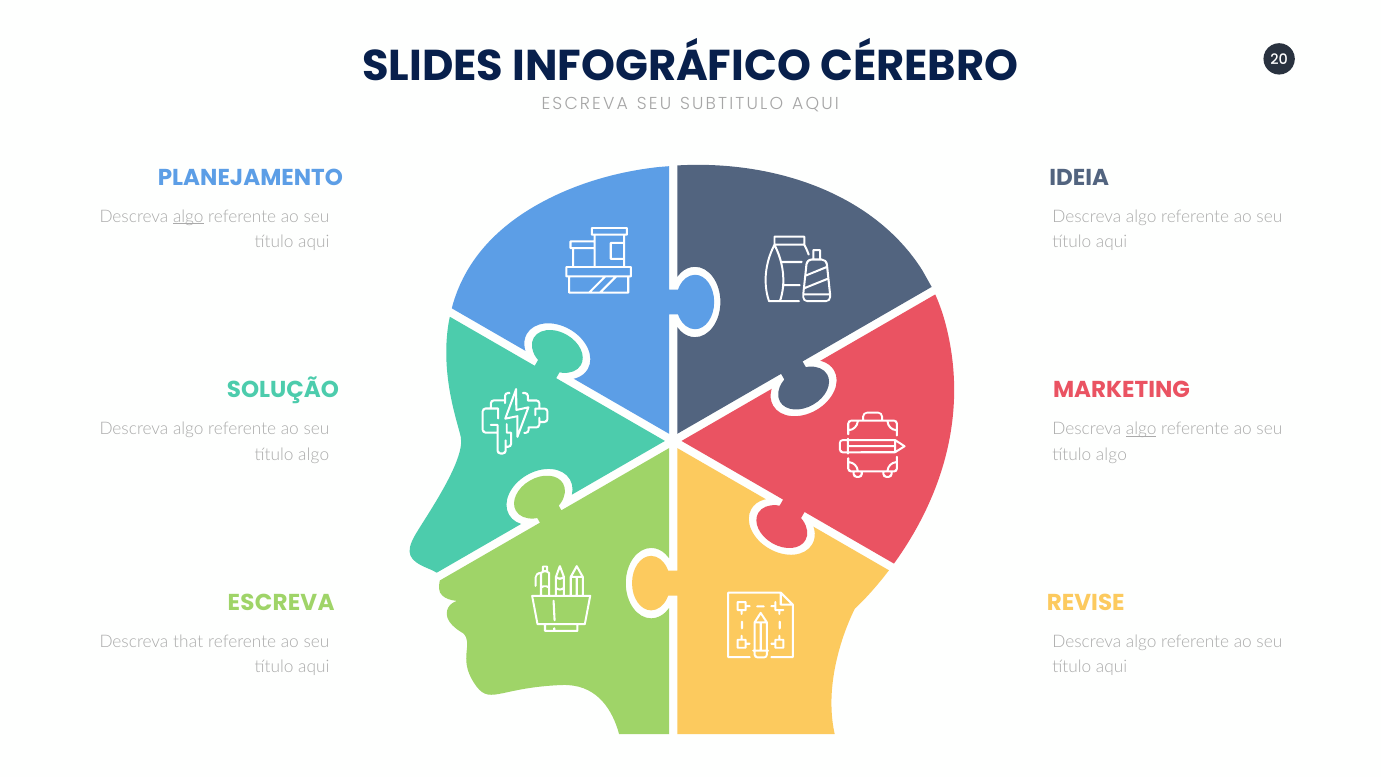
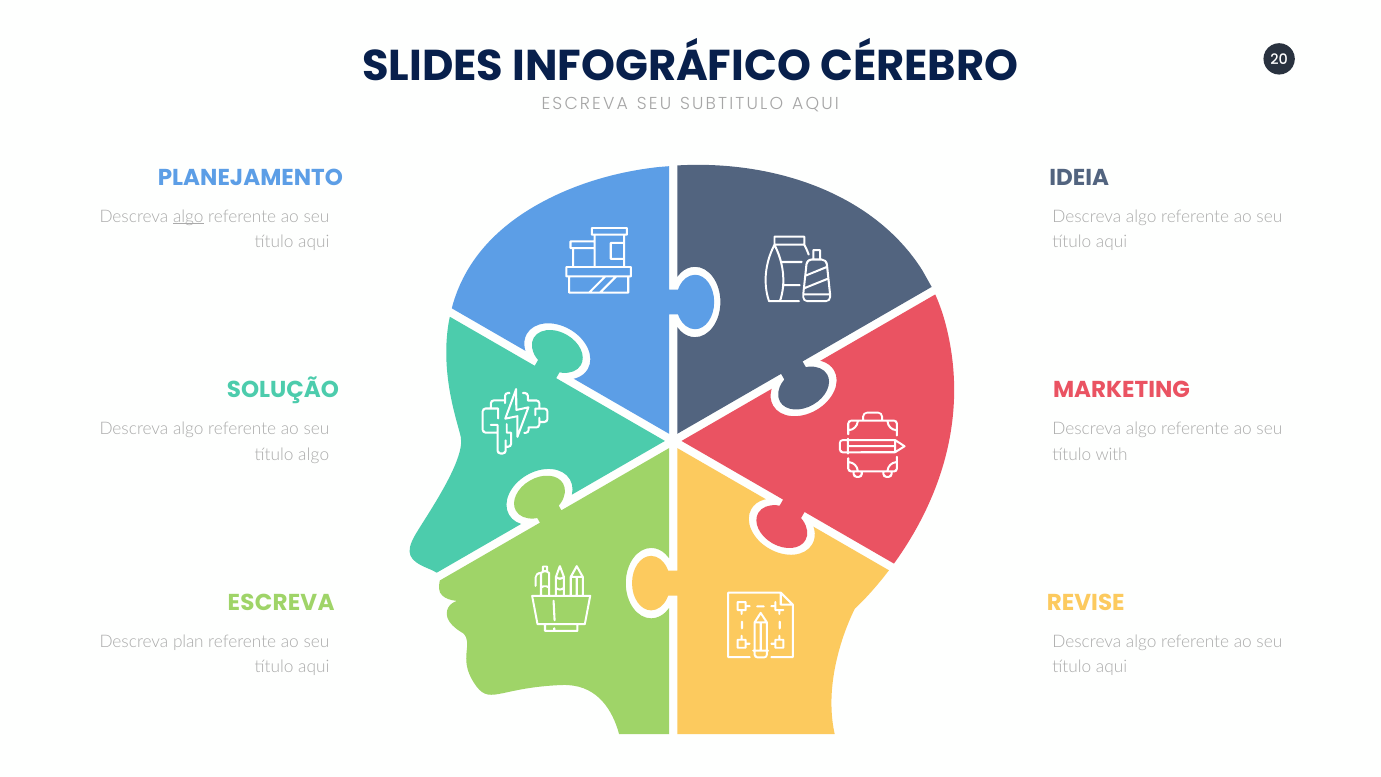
algo at (1141, 429) underline: present -> none
algo at (1111, 454): algo -> with
that: that -> plan
